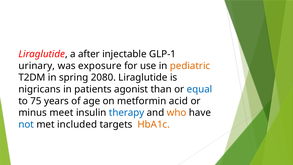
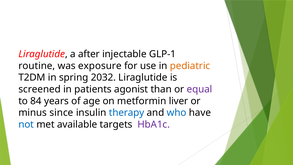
urinary: urinary -> routine
2080: 2080 -> 2032
nigricans: nigricans -> screened
equal colour: blue -> purple
75: 75 -> 84
acid: acid -> liver
meet: meet -> since
who colour: orange -> blue
included: included -> available
HbA1c colour: orange -> purple
